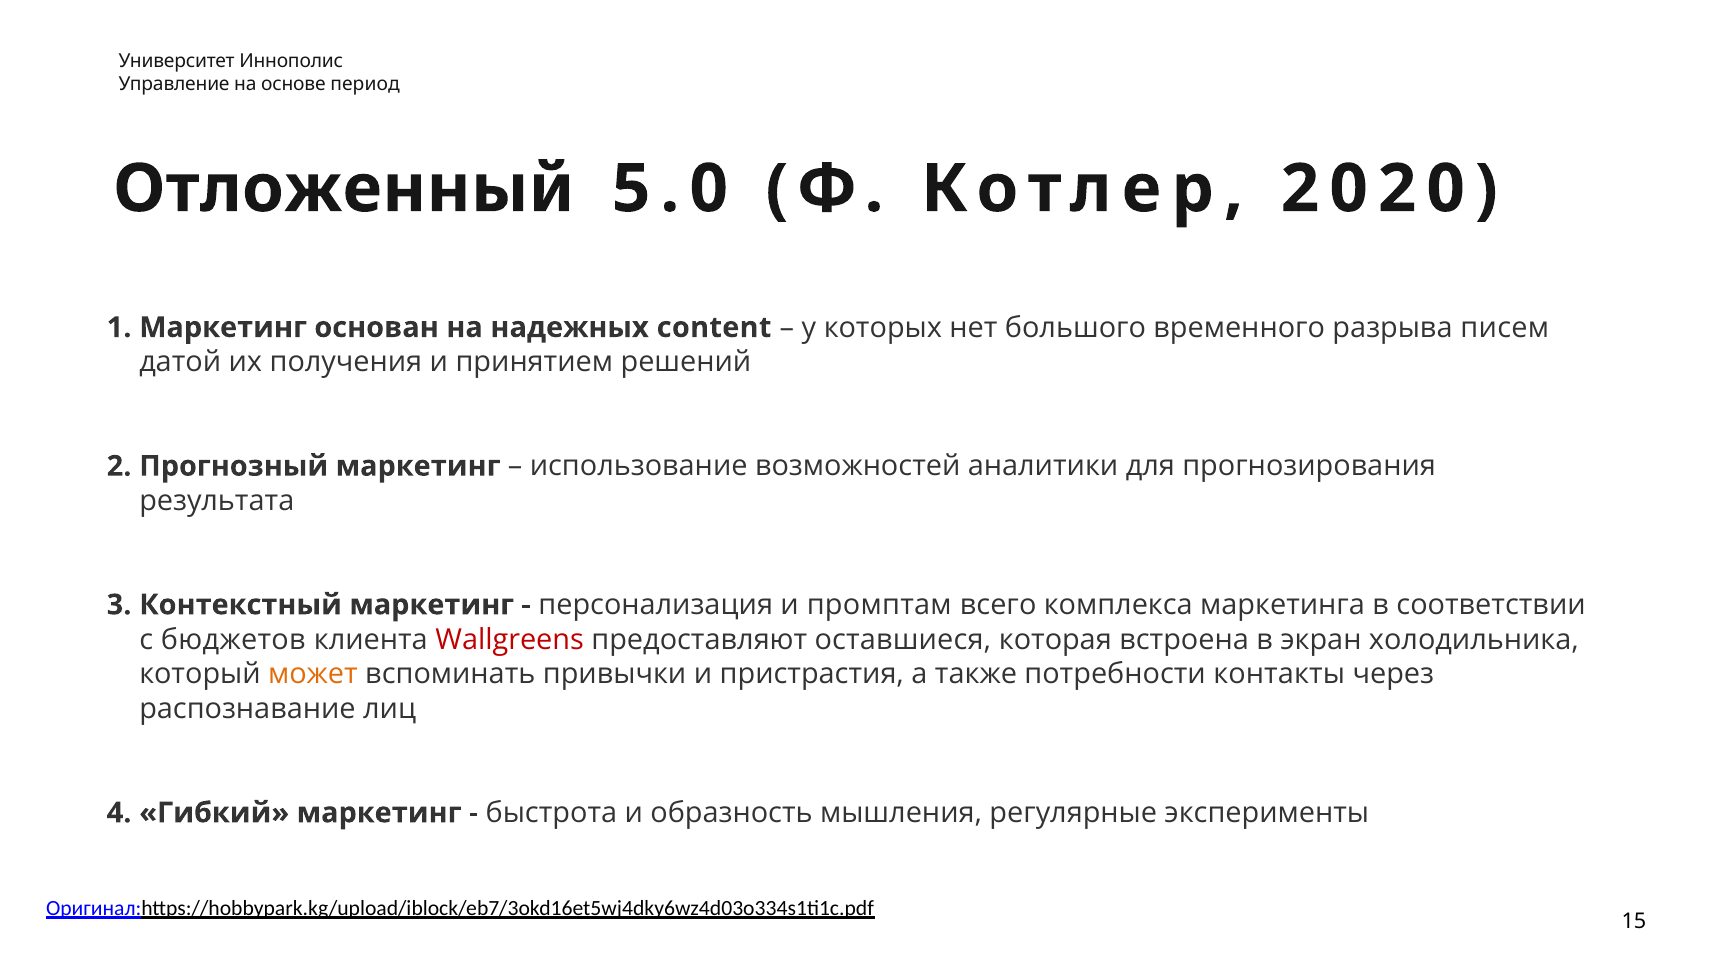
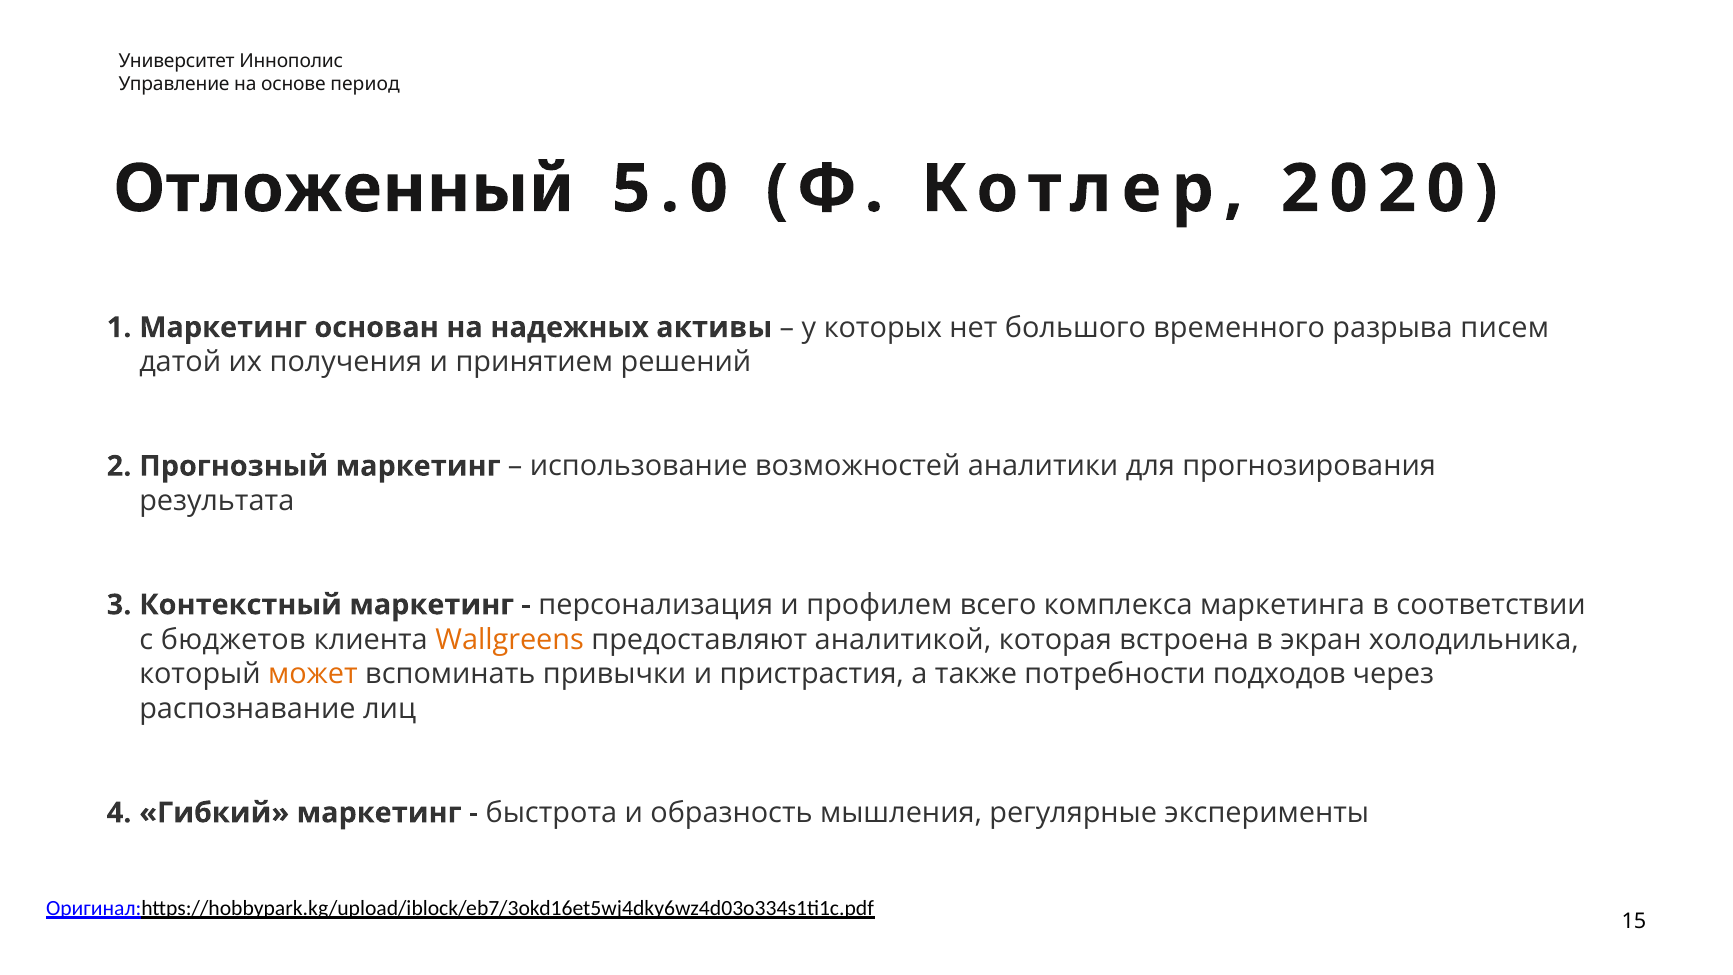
content: content -> активы
промптам: промптам -> профилем
Wallgreens colour: red -> orange
оставшиеся: оставшиеся -> аналитикой
контакты: контакты -> подходов
